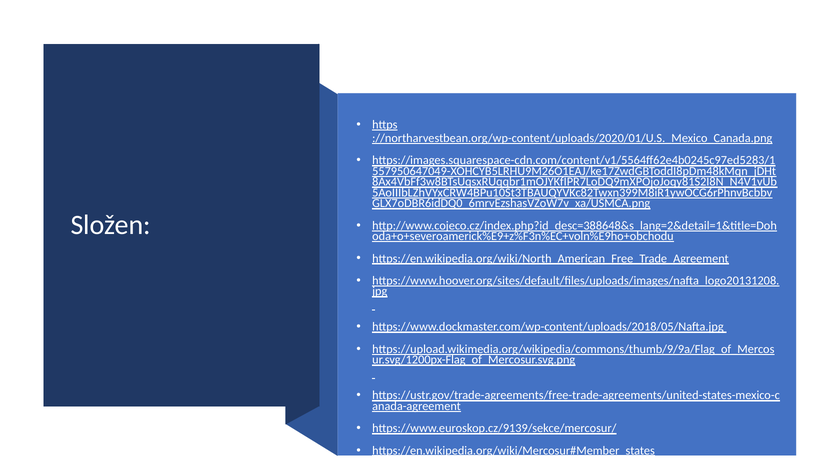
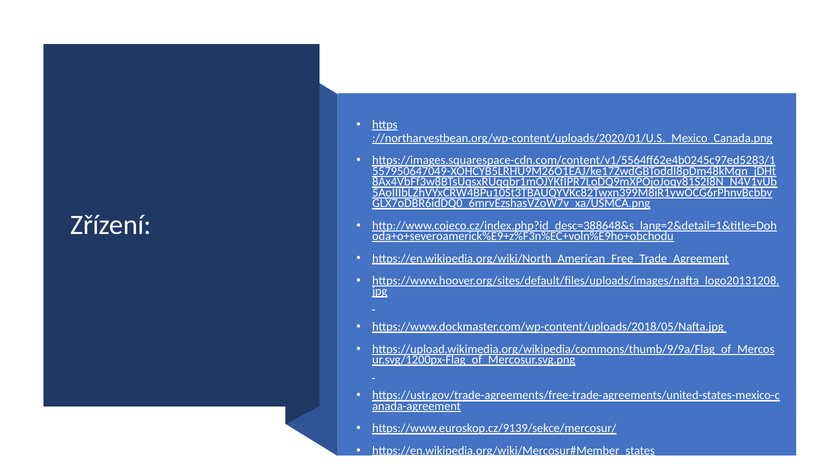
Složen: Složen -> Zřízení
